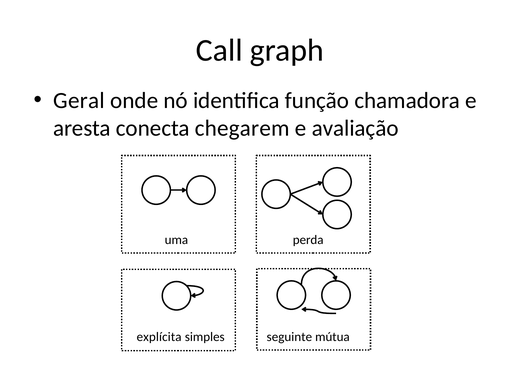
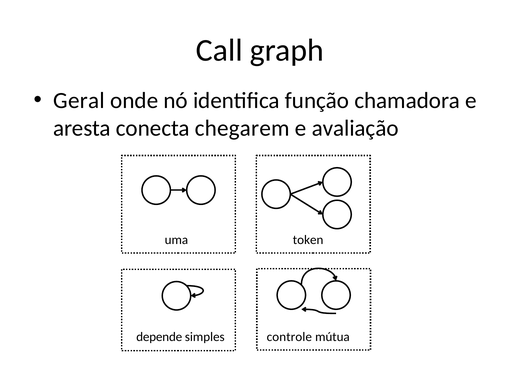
perda: perda -> token
explícita: explícita -> depende
seguinte: seguinte -> controle
